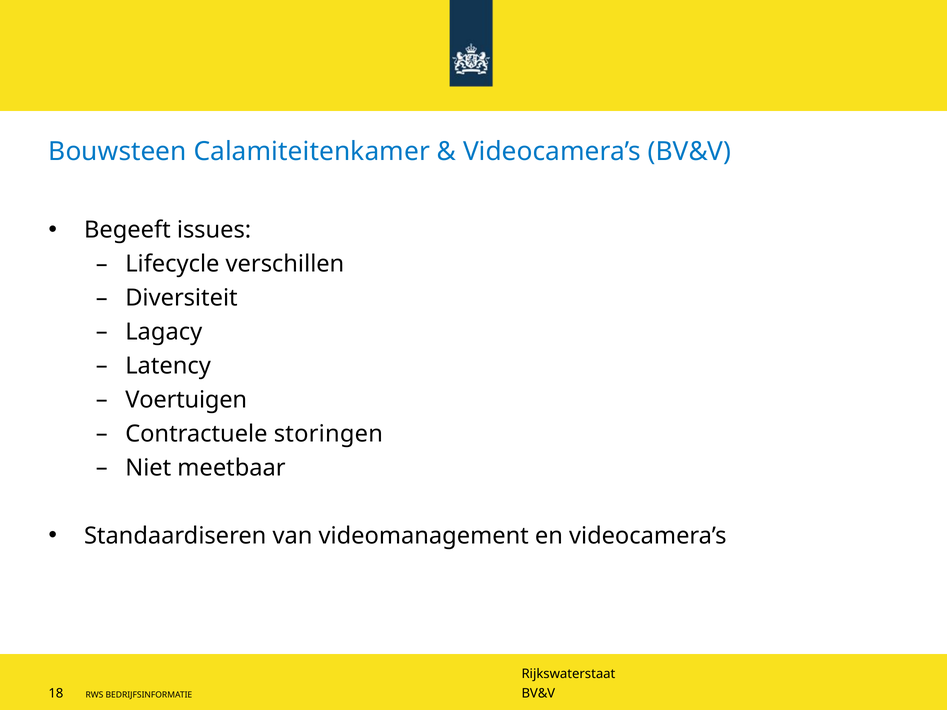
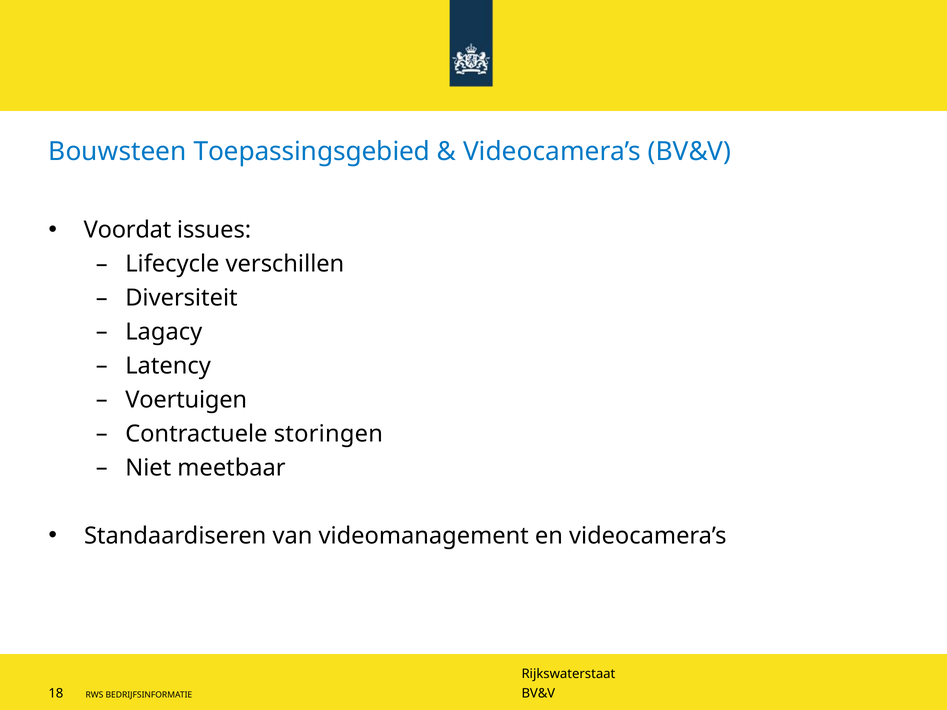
Calamiteitenkamer: Calamiteitenkamer -> Toepassingsgebied
Begeeft: Begeeft -> Voordat
